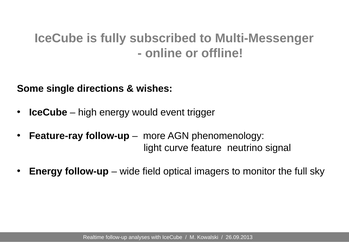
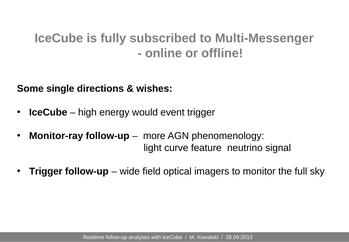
Feature-ray: Feature-ray -> Monitor-ray
Energy at (46, 171): Energy -> Trigger
